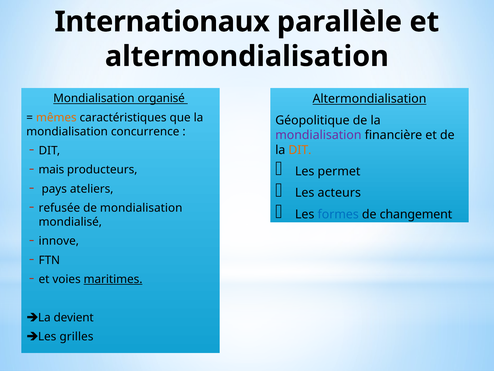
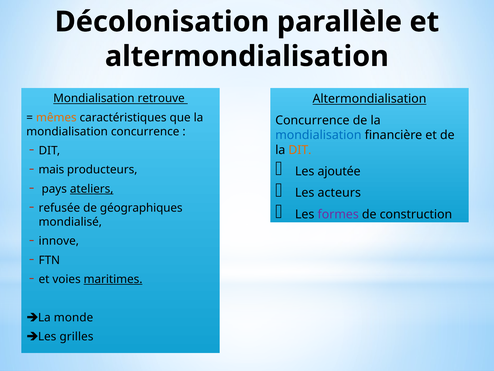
Internationaux: Internationaux -> Décolonisation
organisé: organisé -> retrouve
Géopolitique at (312, 120): Géopolitique -> Concurrence
mondialisation at (318, 135) colour: purple -> blue
permet: permet -> ajoutée
ateliers underline: none -> present
de mondialisation: mondialisation -> géographiques
formes colour: blue -> purple
changement: changement -> construction
devient: devient -> monde
